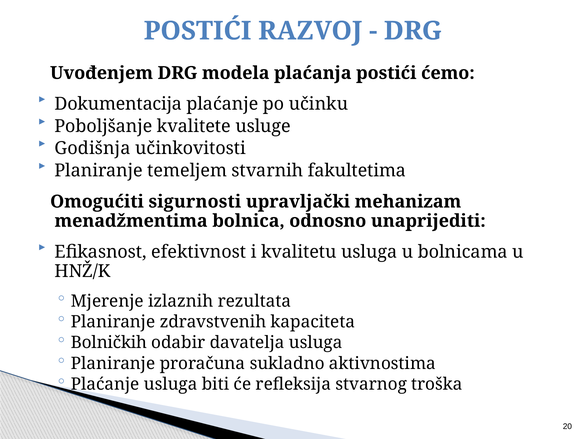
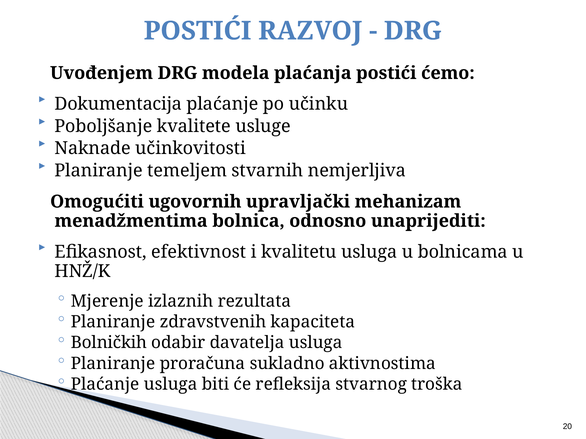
Godišnja: Godišnja -> Naknade
fakultetima: fakultetima -> nemjerljiva
sigurnosti: sigurnosti -> ugovornih
